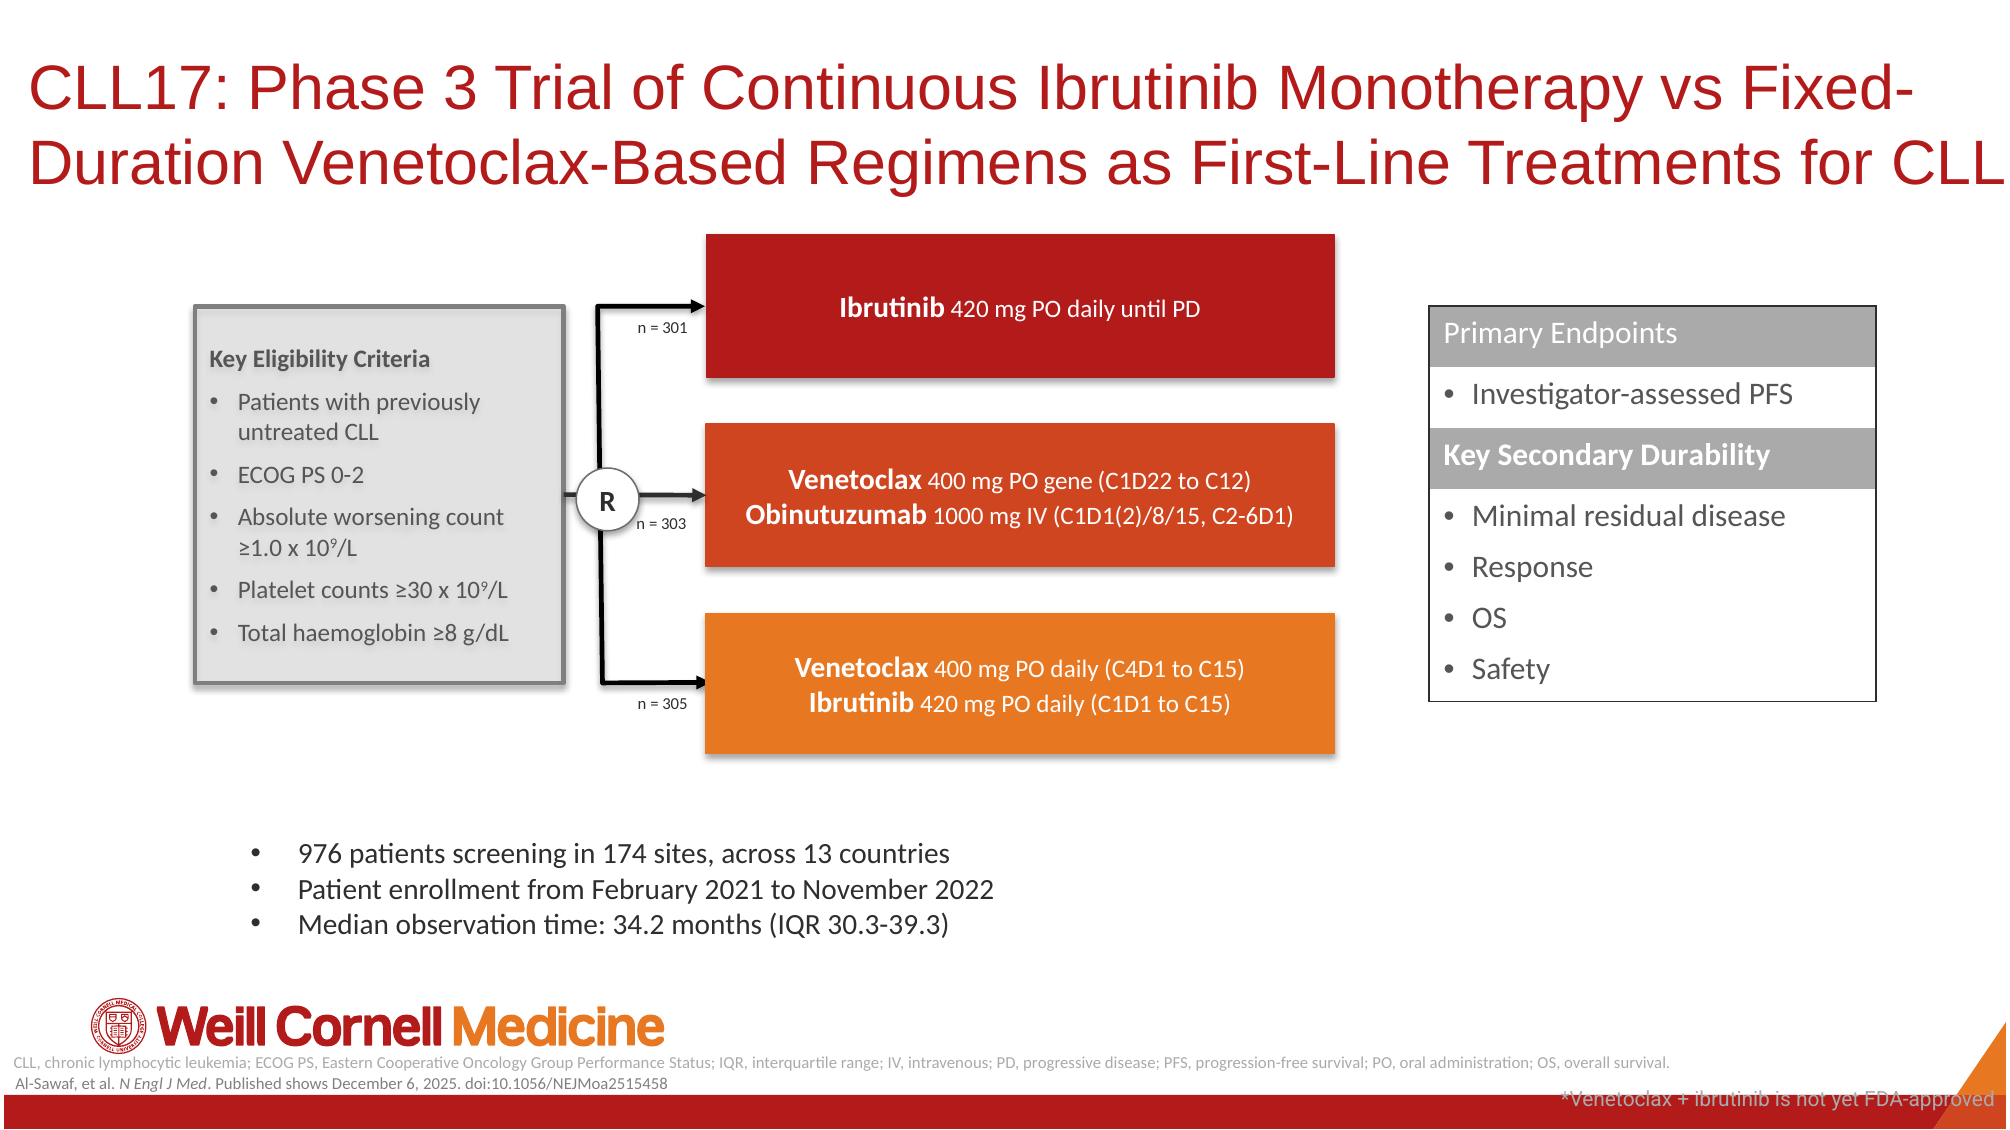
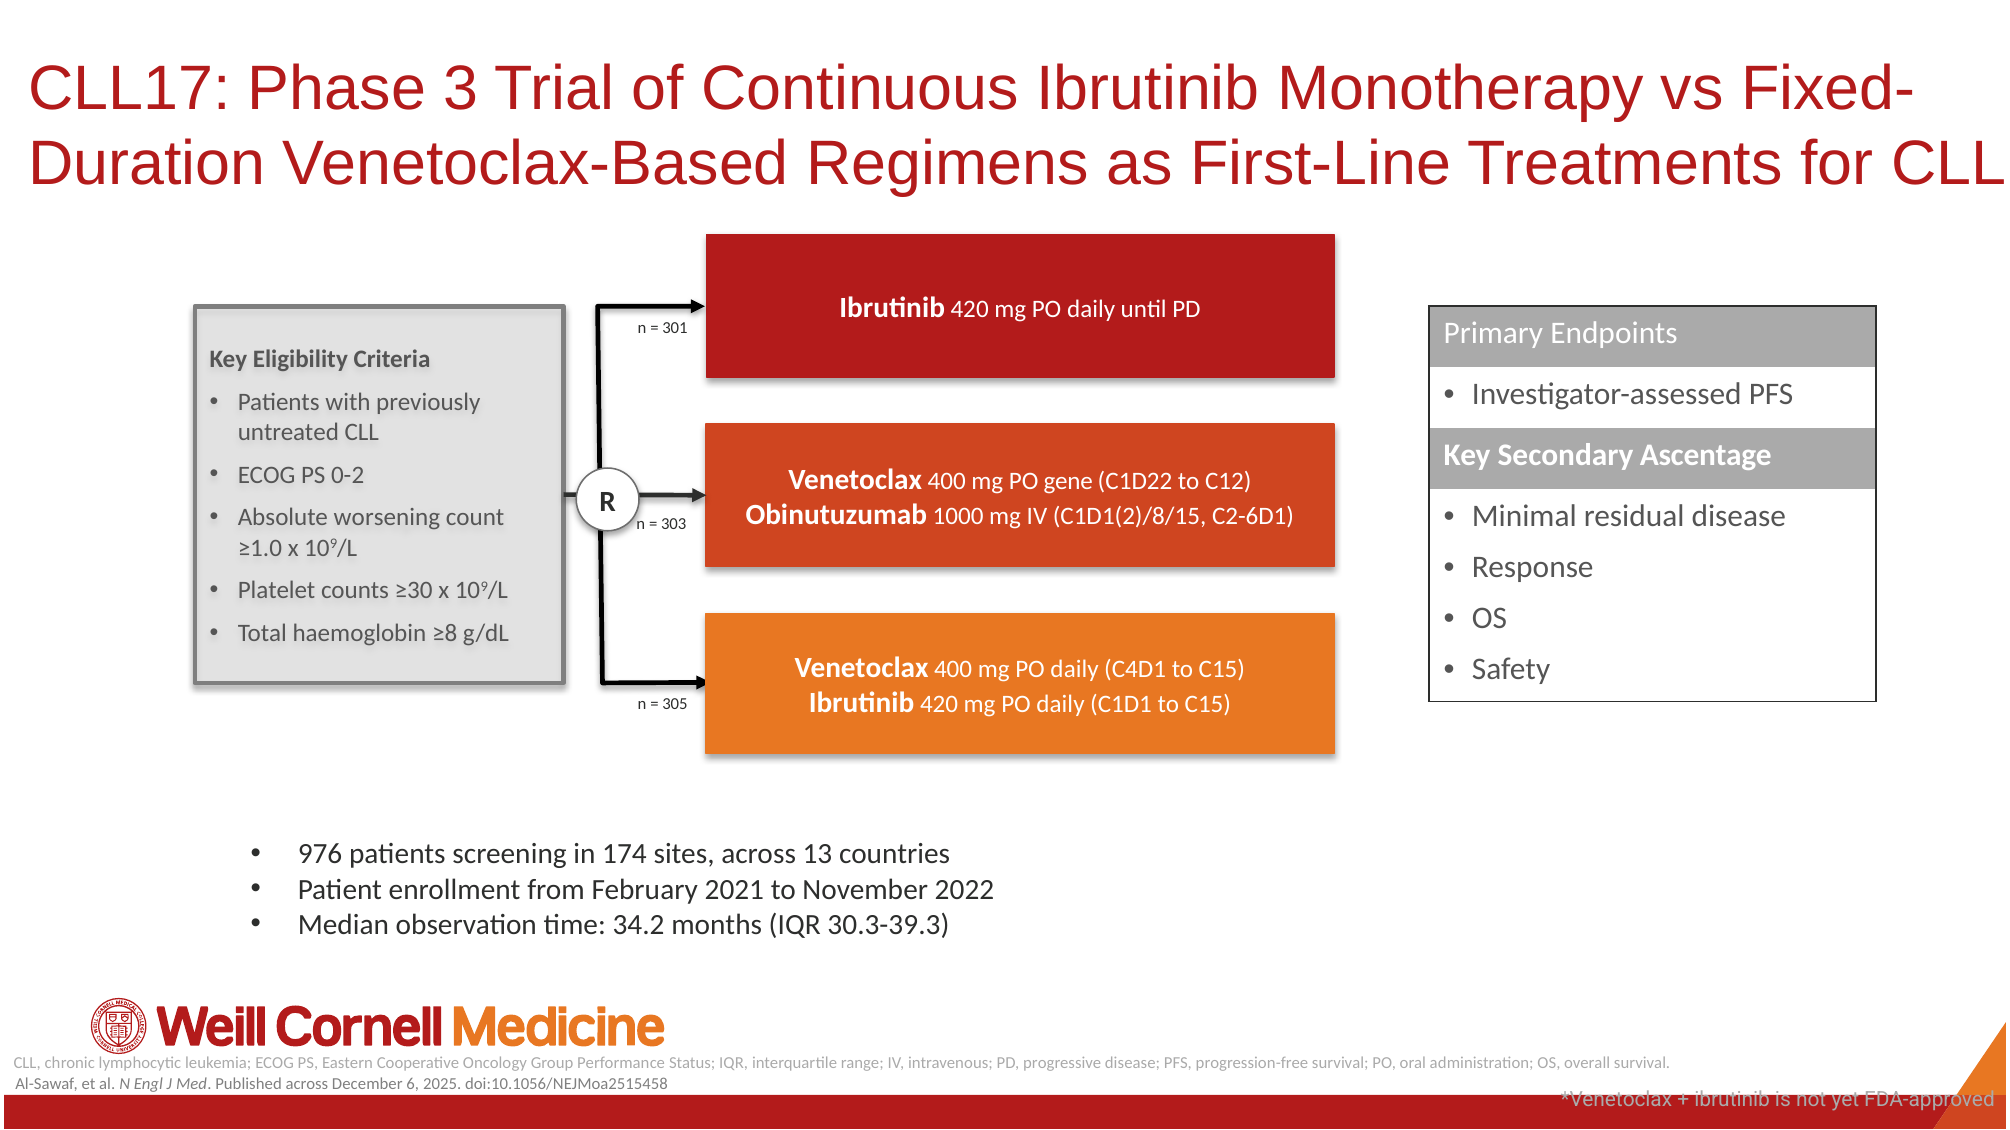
Durability: Durability -> Ascentage
Published shows: shows -> across
